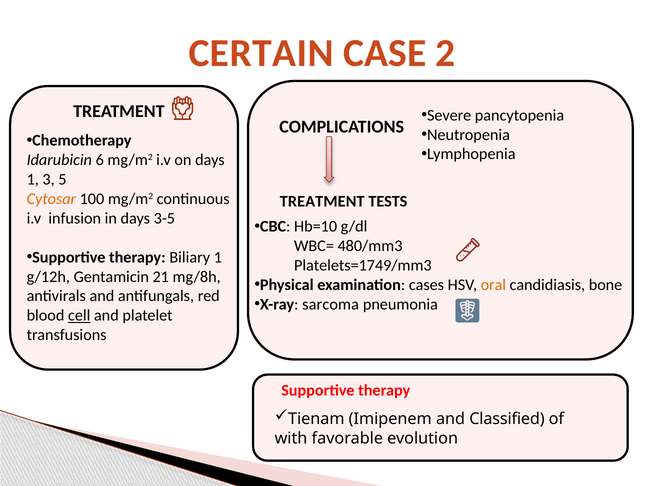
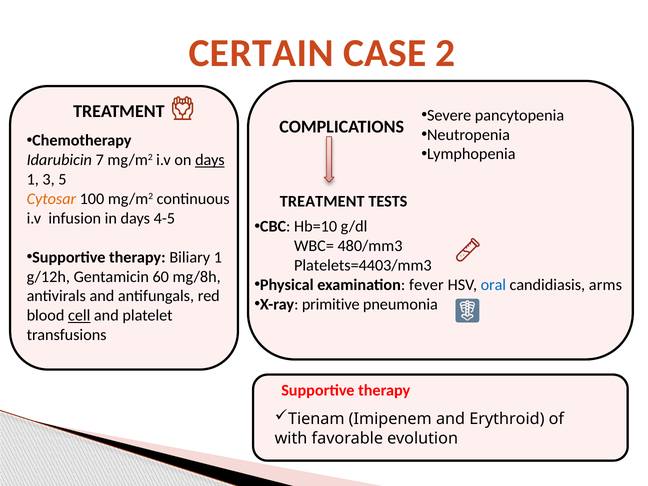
6: 6 -> 7
days at (210, 160) underline: none -> present
3-5: 3-5 -> 4-5
Platelets=1749/mm3: Platelets=1749/mm3 -> Platelets=4403/mm3
21: 21 -> 60
cases: cases -> fever
oral colour: orange -> blue
bone: bone -> arms
sarcoma: sarcoma -> primitive
Classified: Classified -> Erythroid
